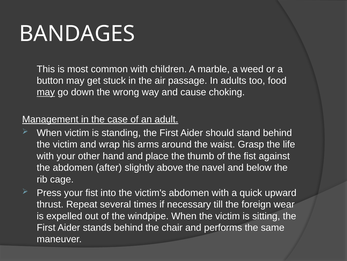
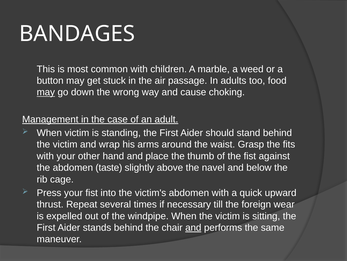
life: life -> fits
after: after -> taste
and at (193, 227) underline: none -> present
